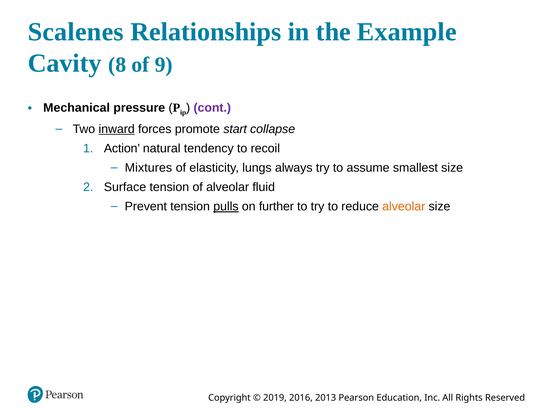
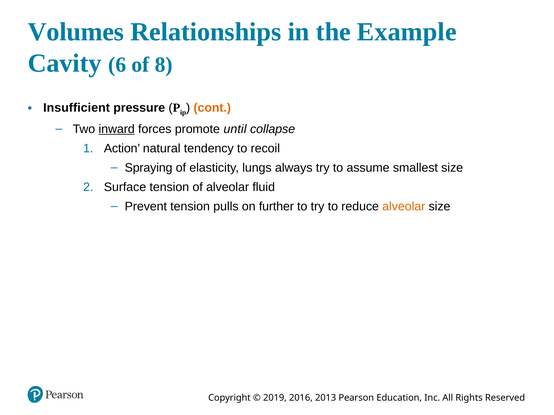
Scalenes: Scalenes -> Volumes
8: 8 -> 6
9: 9 -> 8
Mechanical: Mechanical -> Insufficient
cont colour: purple -> orange
start: start -> until
Mixtures: Mixtures -> Spraying
pulls underline: present -> none
